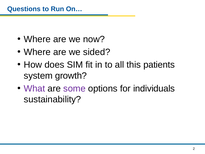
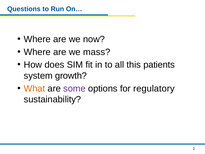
sided: sided -> mass
What colour: purple -> orange
individuals: individuals -> regulatory
